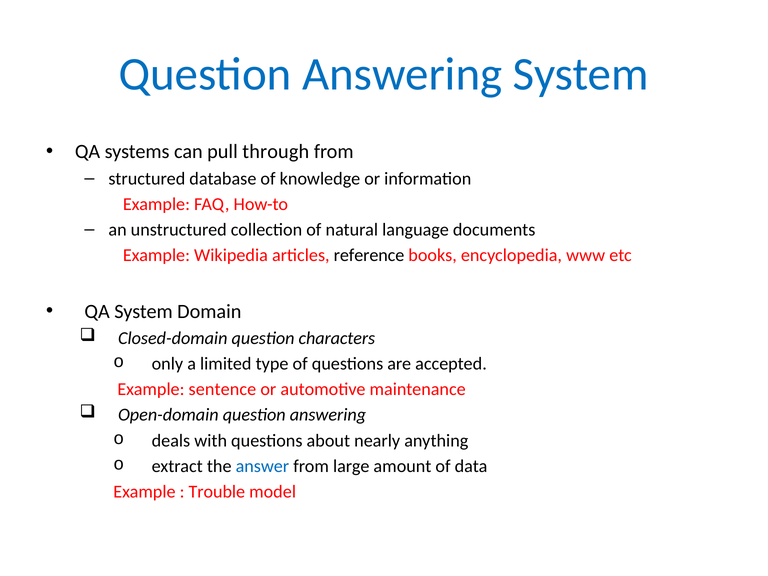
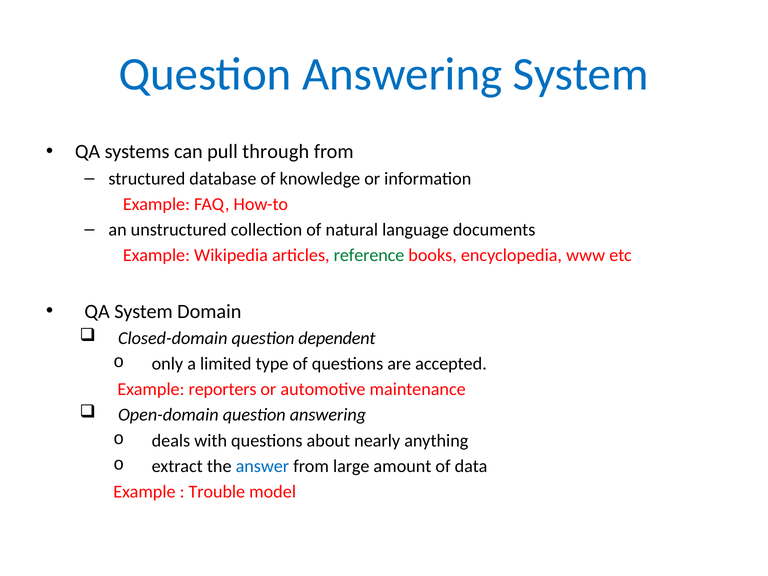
reference colour: black -> green
characters: characters -> dependent
sentence: sentence -> reporters
